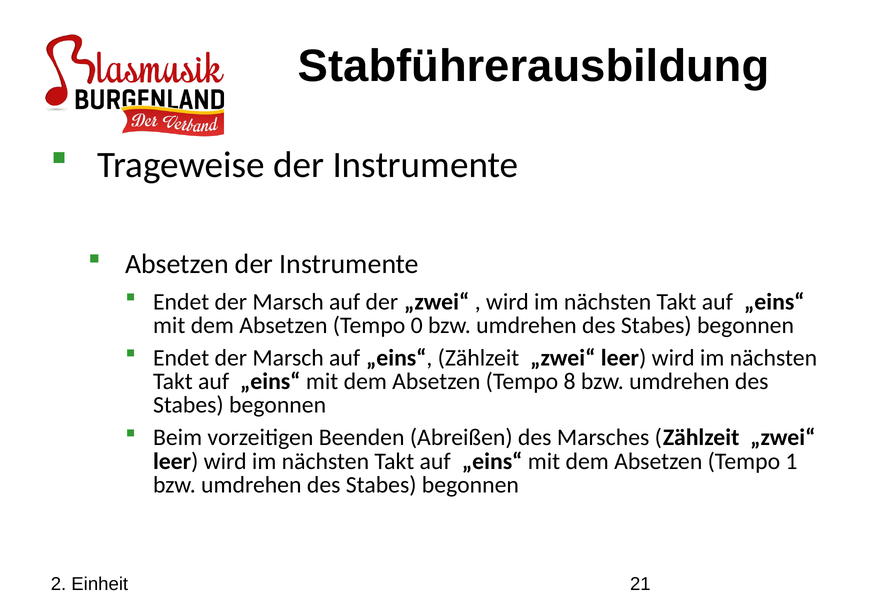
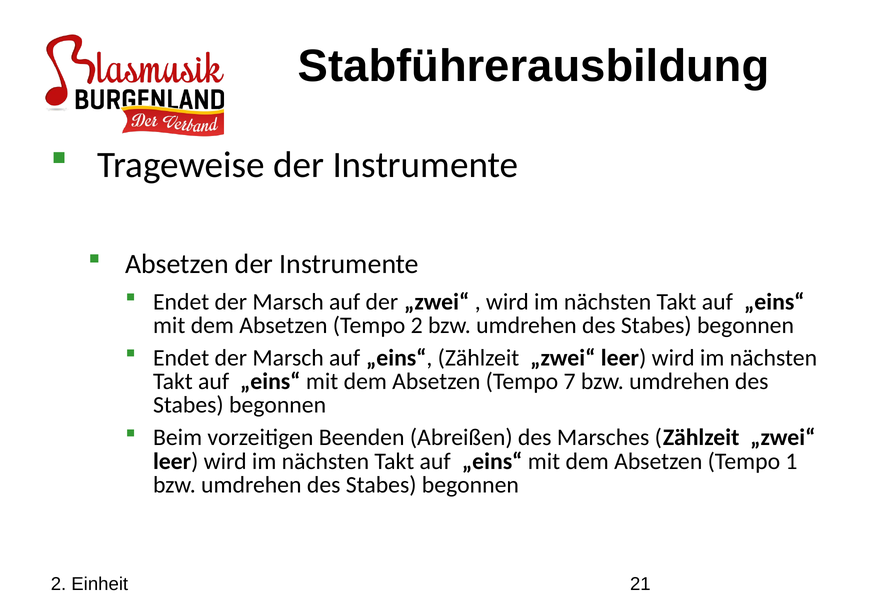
Tempo 0: 0 -> 2
8: 8 -> 7
